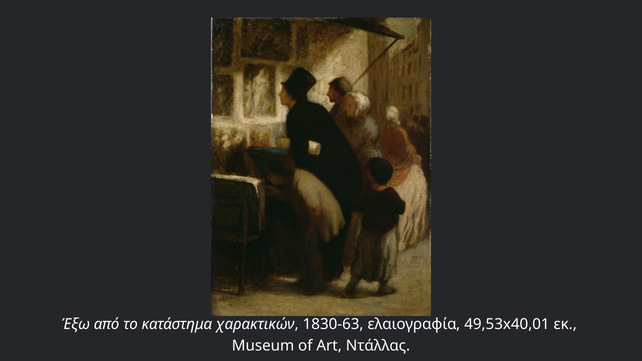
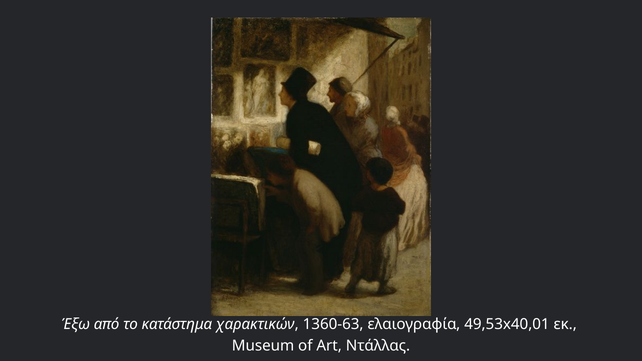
1830-63: 1830-63 -> 1360-63
